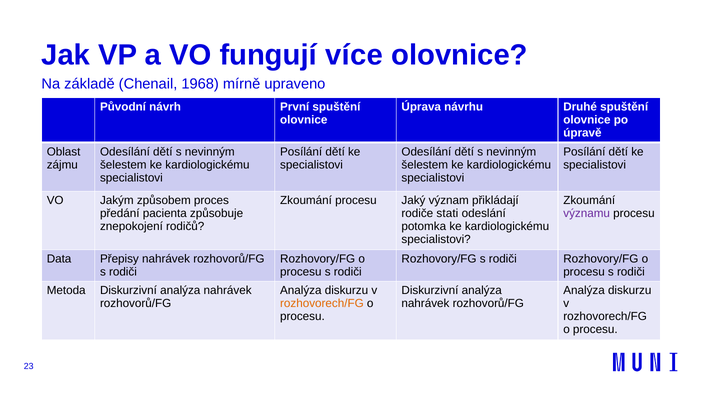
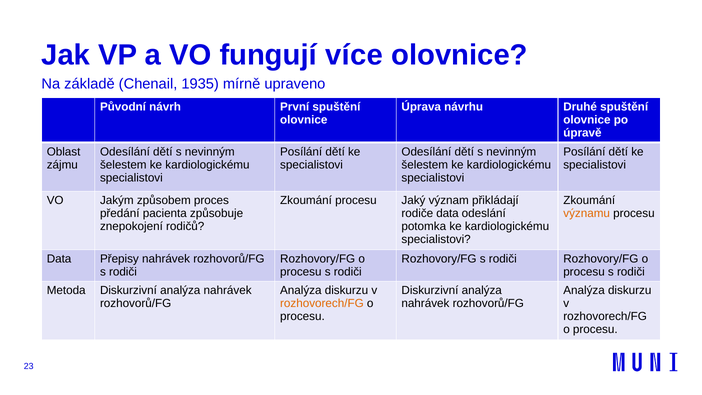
1968: 1968 -> 1935
rodiče stati: stati -> data
významu colour: purple -> orange
